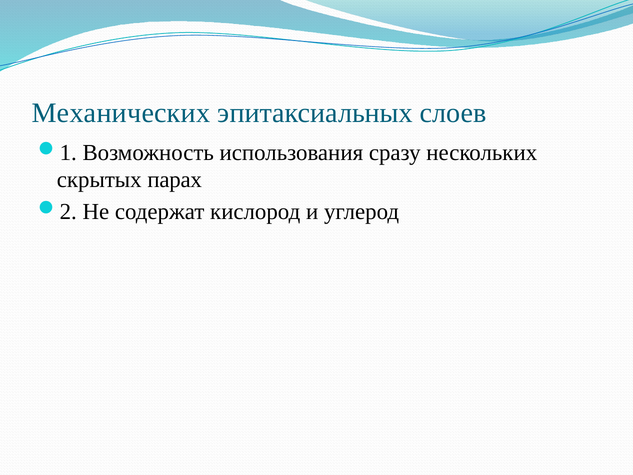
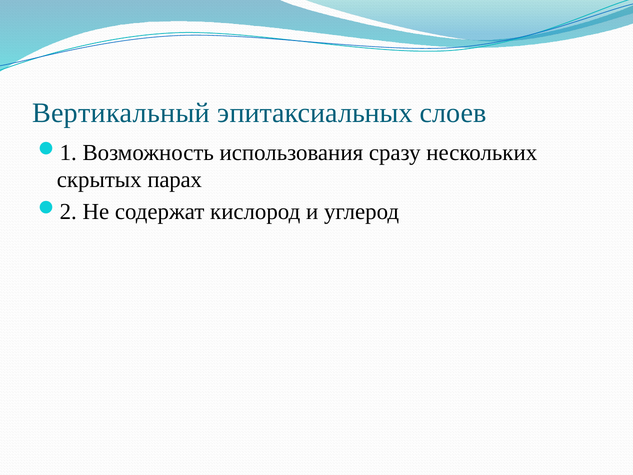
Механических: Механических -> Вертикальный
